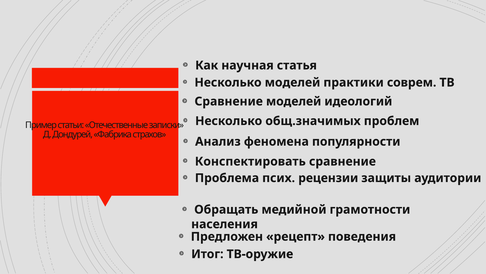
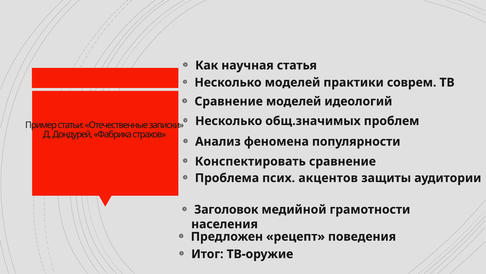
рецензии: рецензии -> акцентов
Обращать: Обращать -> Заголовок
